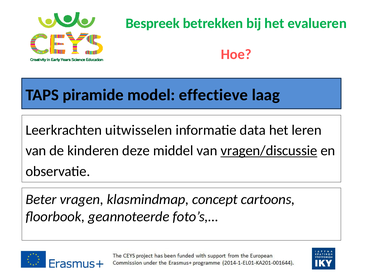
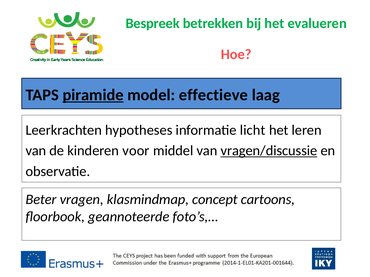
piramide underline: none -> present
uitwisselen: uitwisselen -> hypotheses
data: data -> licht
deze: deze -> voor
